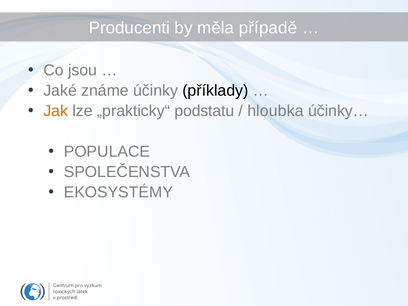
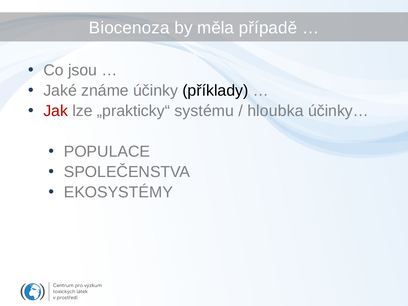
Producenti: Producenti -> Biocenoza
Jak colour: orange -> red
podstatu: podstatu -> systému
